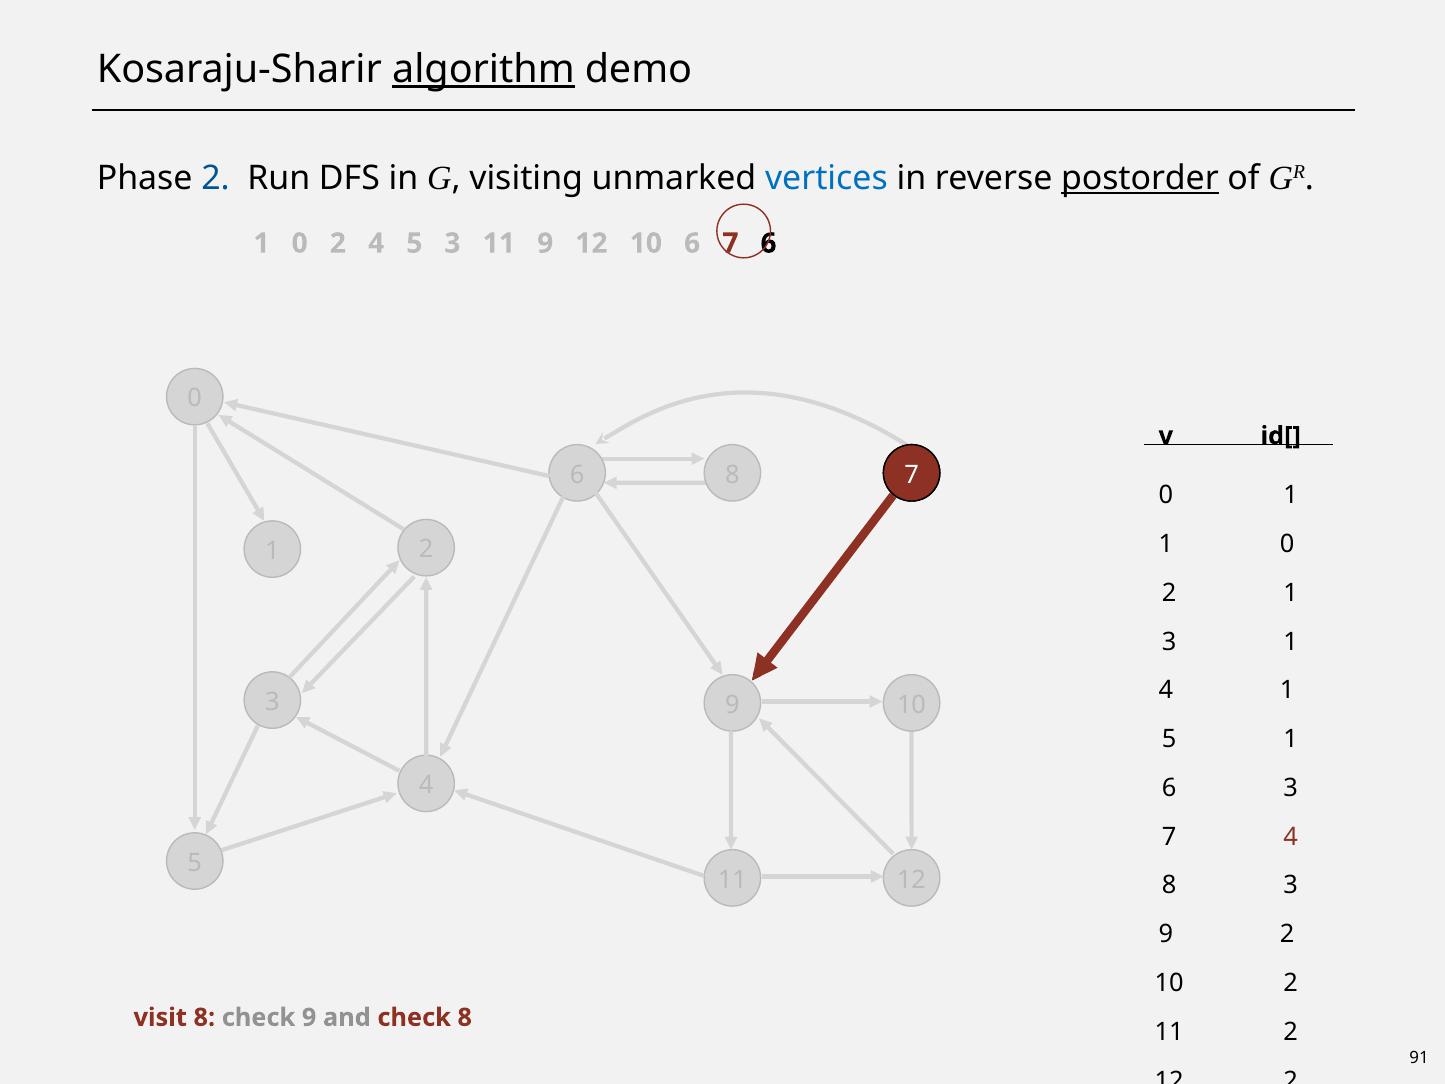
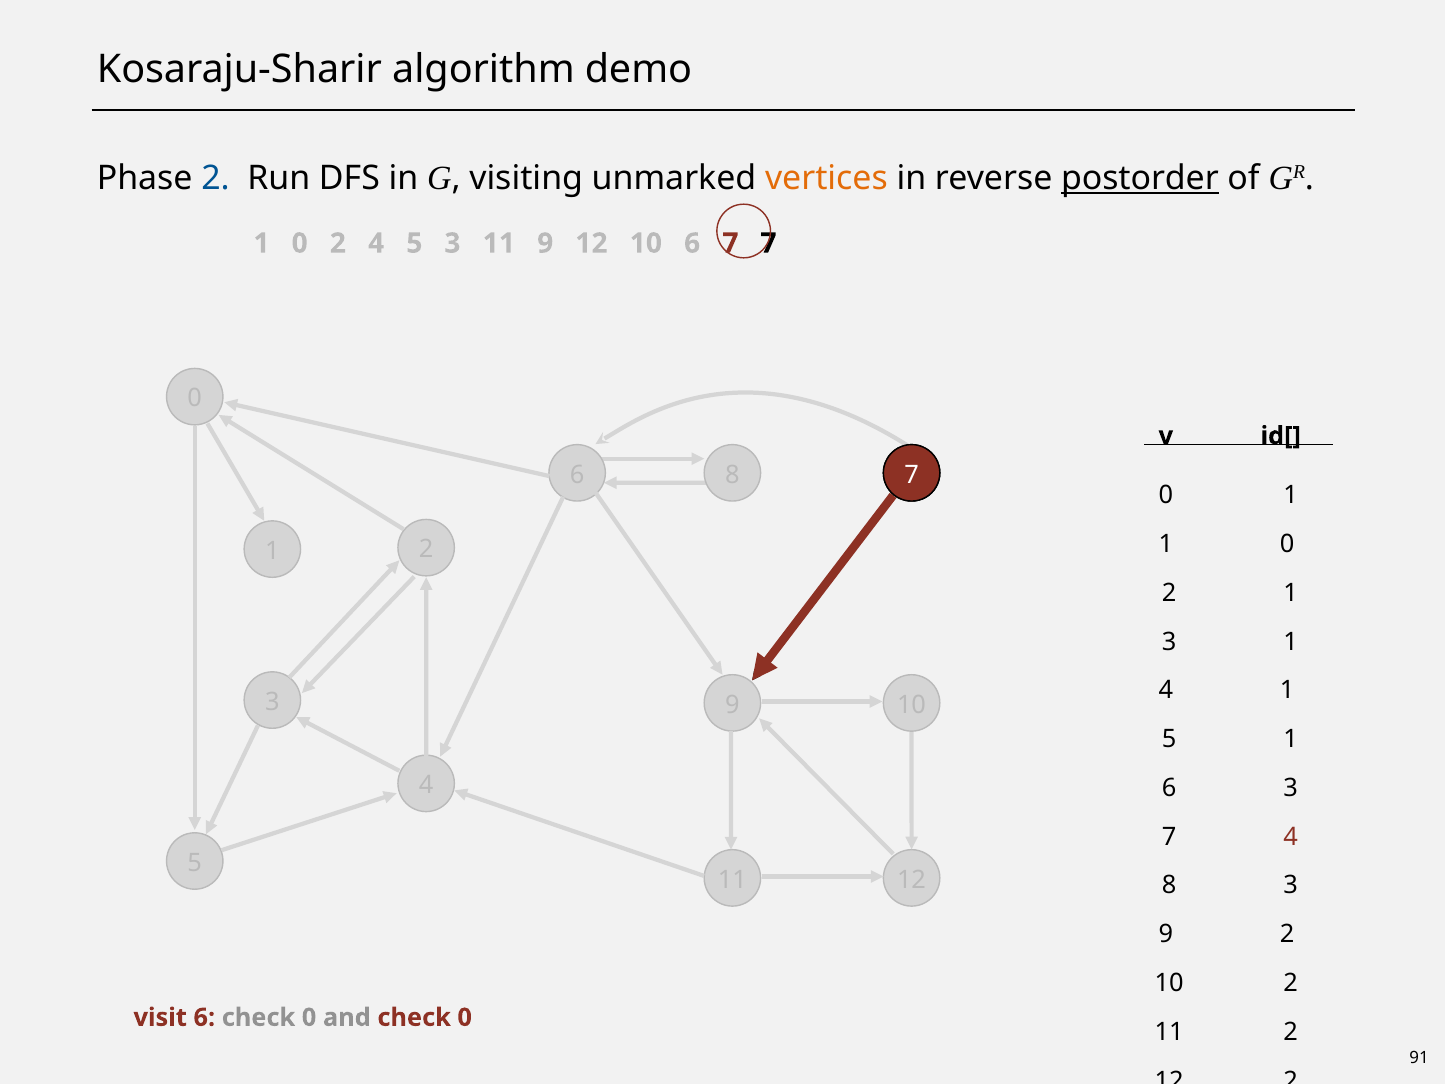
algorithm underline: present -> none
vertices colour: blue -> orange
6 7 6: 6 -> 7
visit 8: 8 -> 6
9 at (309, 1017): 9 -> 0
and check 8: 8 -> 0
